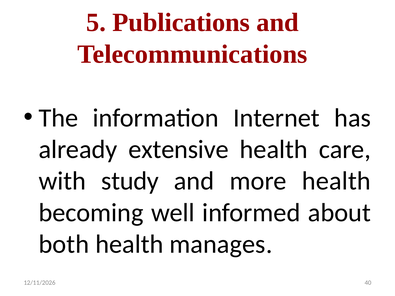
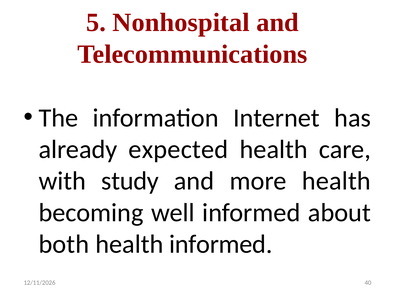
Publications: Publications -> Nonhospital
extensive: extensive -> expected
health manages: manages -> informed
